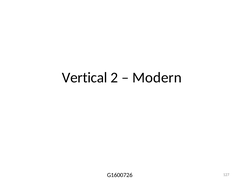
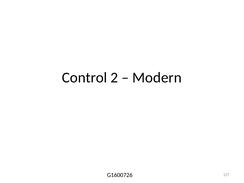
Vertical: Vertical -> Control
